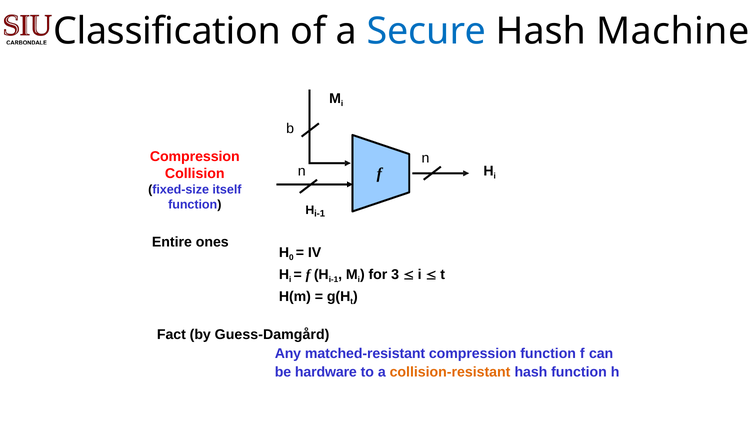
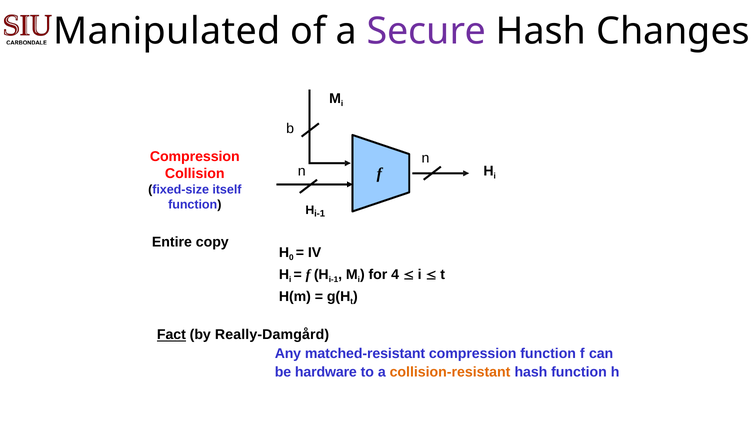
Classification: Classification -> Manipulated
Secure colour: blue -> purple
Machine: Machine -> Changes
ones: ones -> copy
3: 3 -> 4
Fact underline: none -> present
Guess-Damgård: Guess-Damgård -> Really-Damgård
